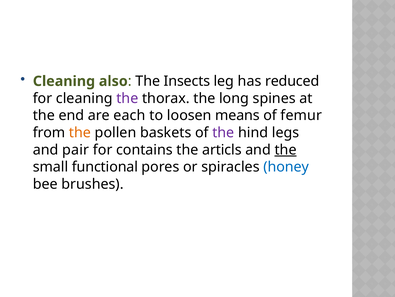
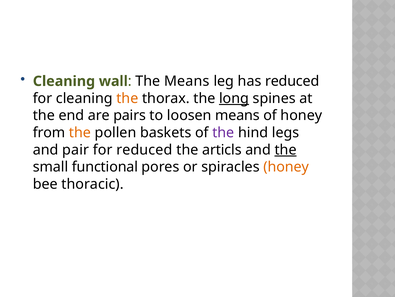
also: also -> wall
The Insects: Insects -> Means
the at (127, 98) colour: purple -> orange
long underline: none -> present
each: each -> pairs
of femur: femur -> honey
for contains: contains -> reduced
honey at (286, 167) colour: blue -> orange
brushes: brushes -> thoracic
